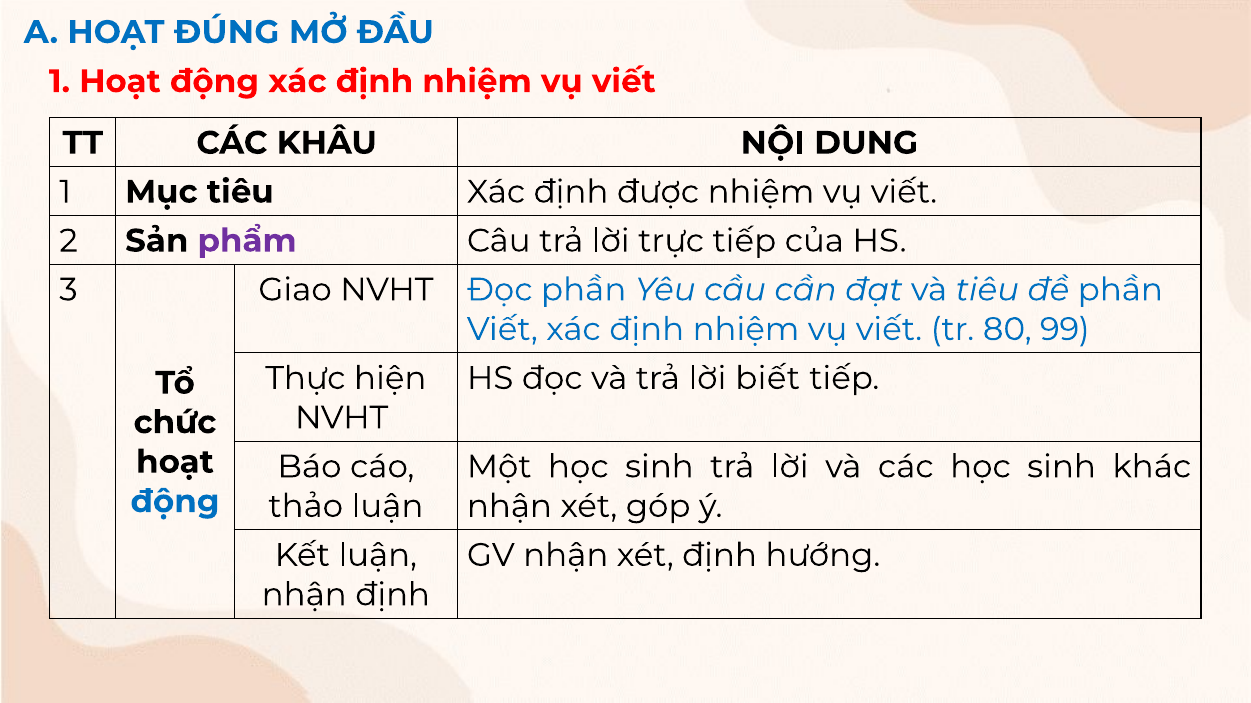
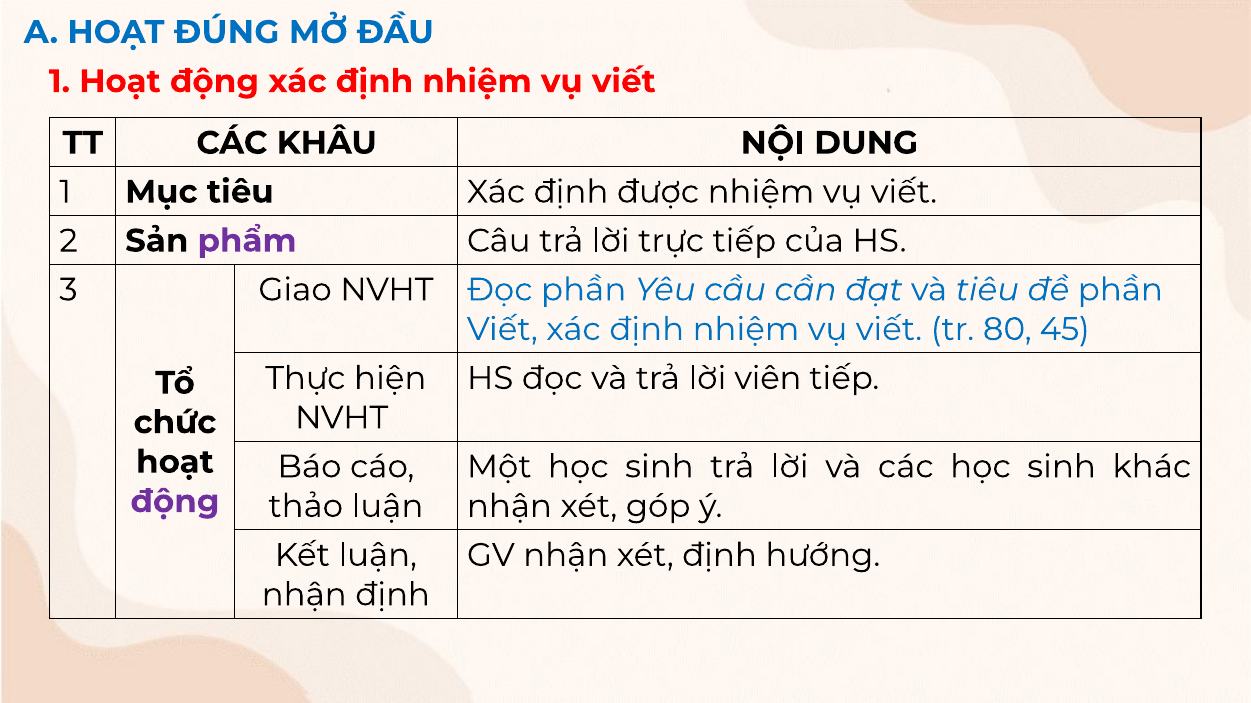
99: 99 -> 45
biết: biết -> viên
động at (175, 502) colour: blue -> purple
